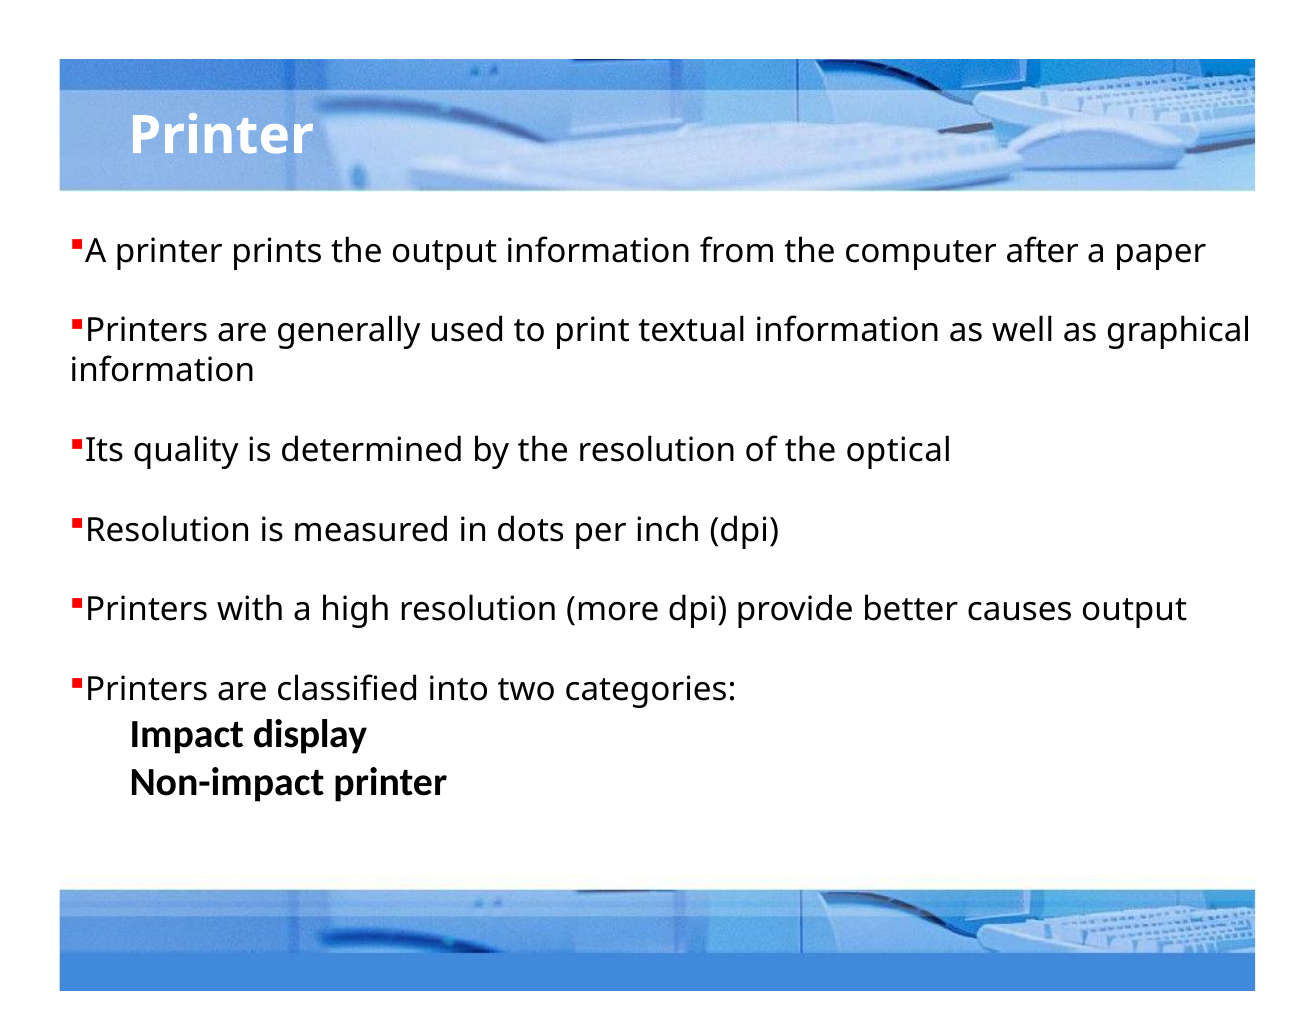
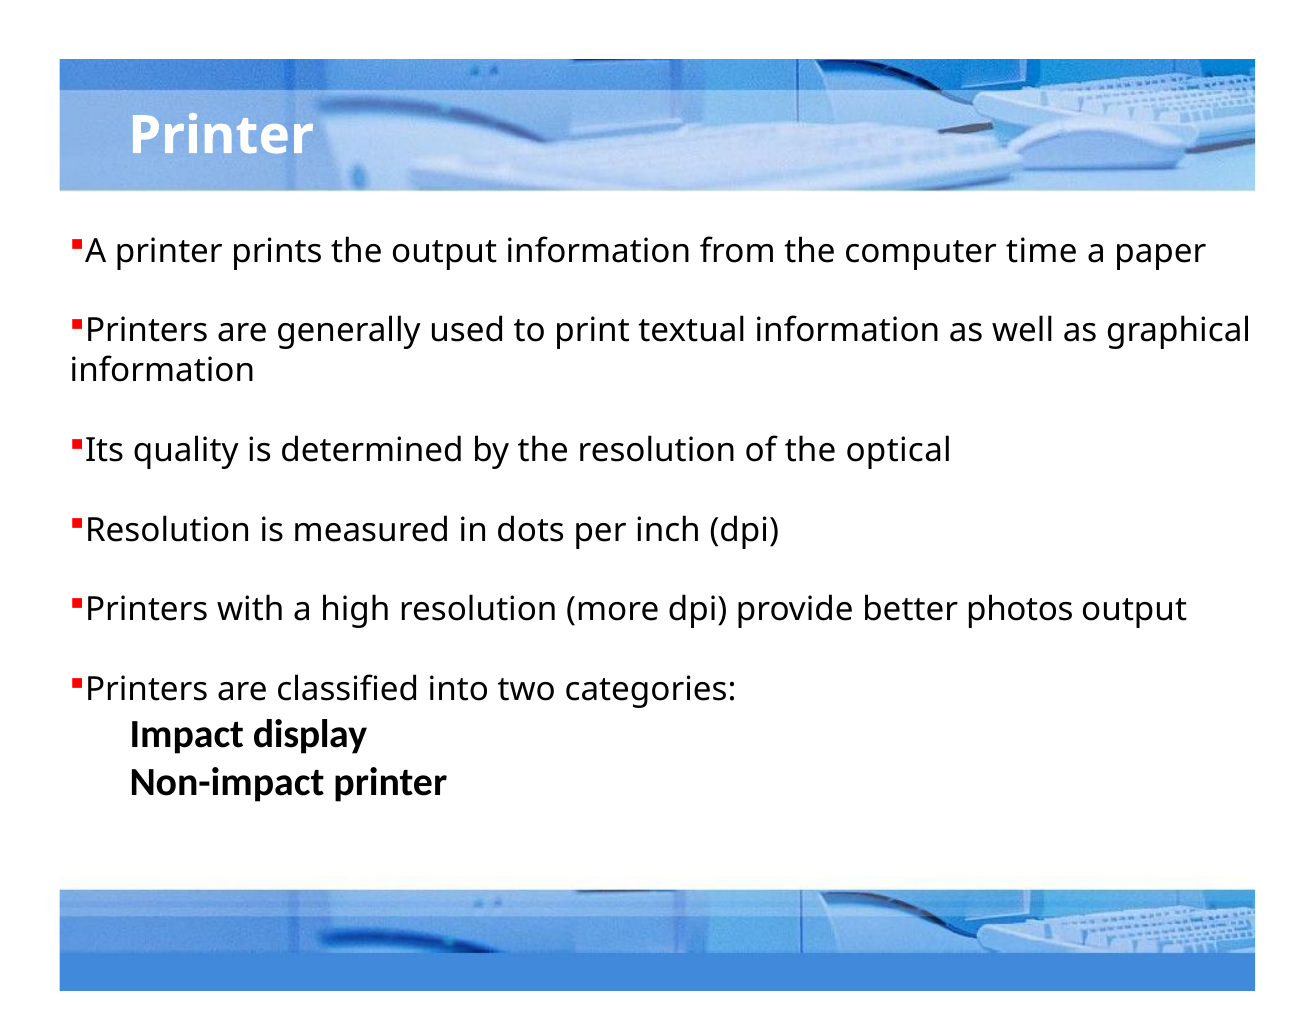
after: after -> time
causes: causes -> photos
